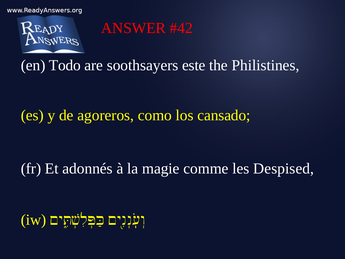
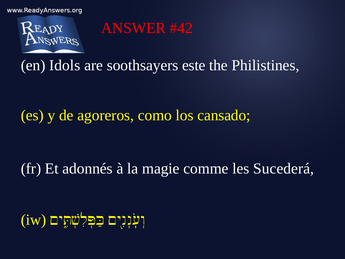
Todo: Todo -> Idols
Despised: Despised -> Sucederá
